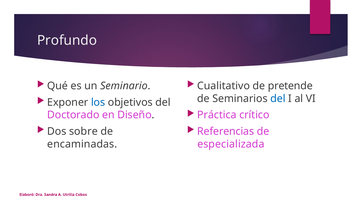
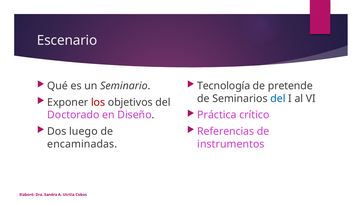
Profundo: Profundo -> Escenario
Cualitativo: Cualitativo -> Tecnología
los colour: blue -> red
sobre: sobre -> luego
especializada: especializada -> instrumentos
